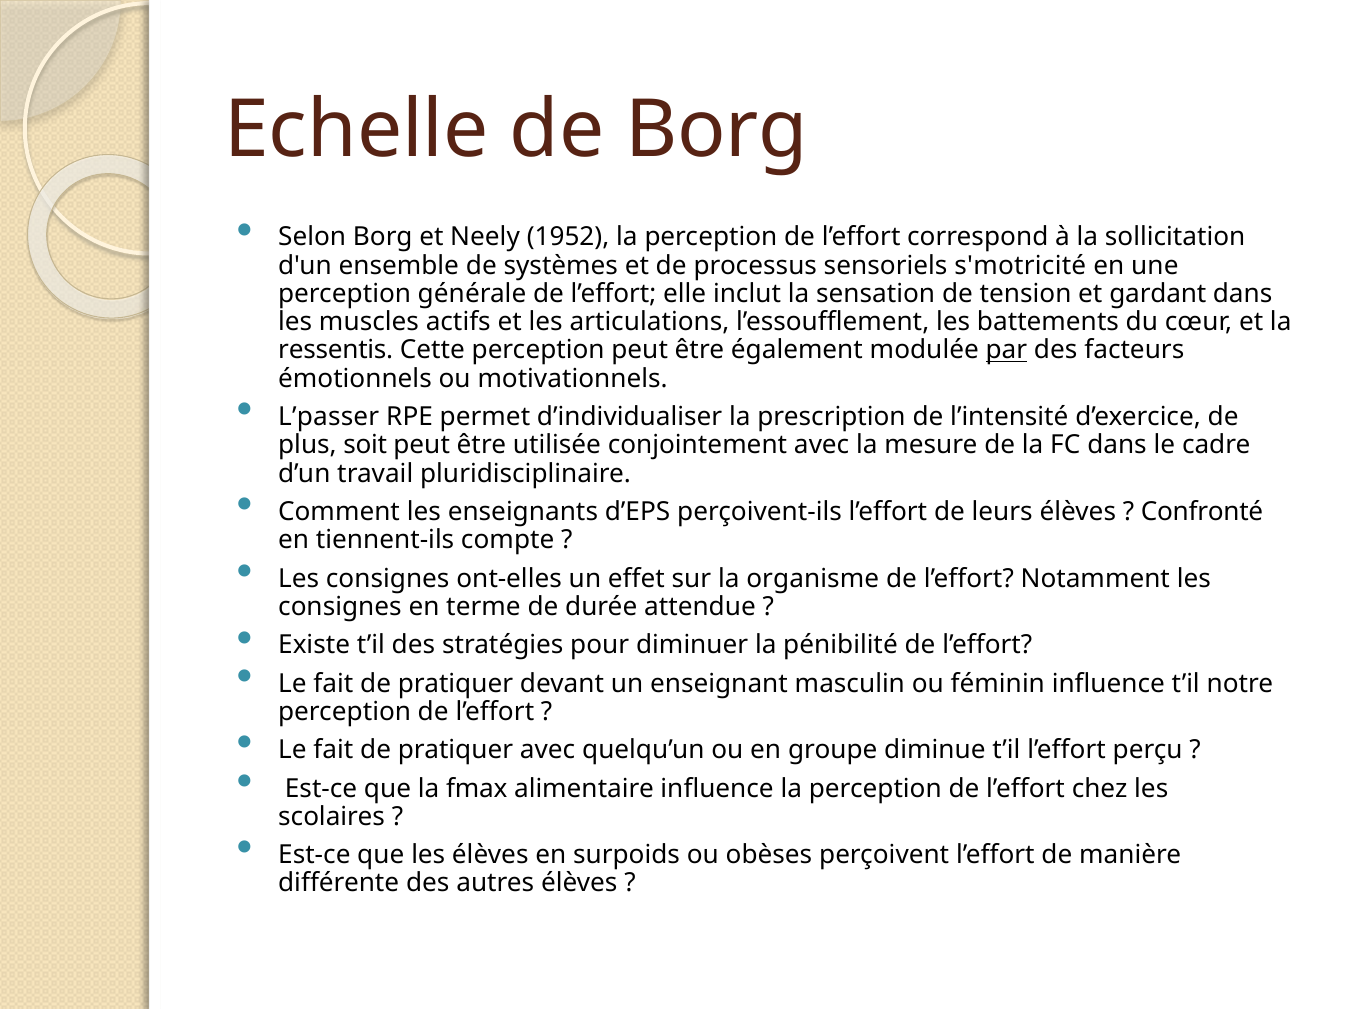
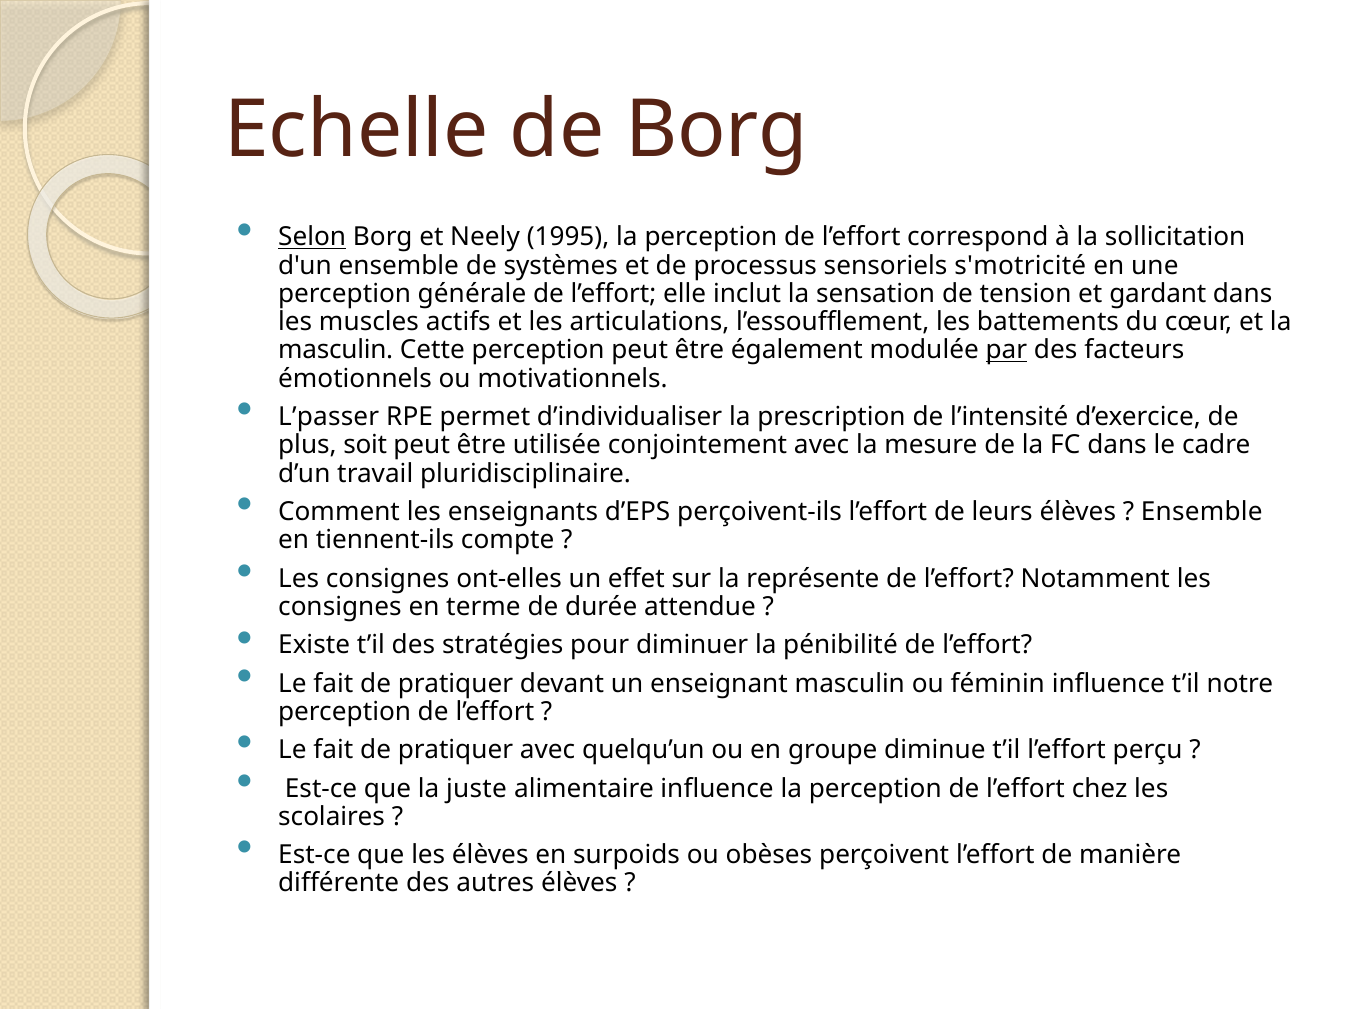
Selon underline: none -> present
1952: 1952 -> 1995
ressentis at (336, 350): ressentis -> masculin
Confronté at (1202, 512): Confronté -> Ensemble
organisme: organisme -> représente
fmax: fmax -> juste
